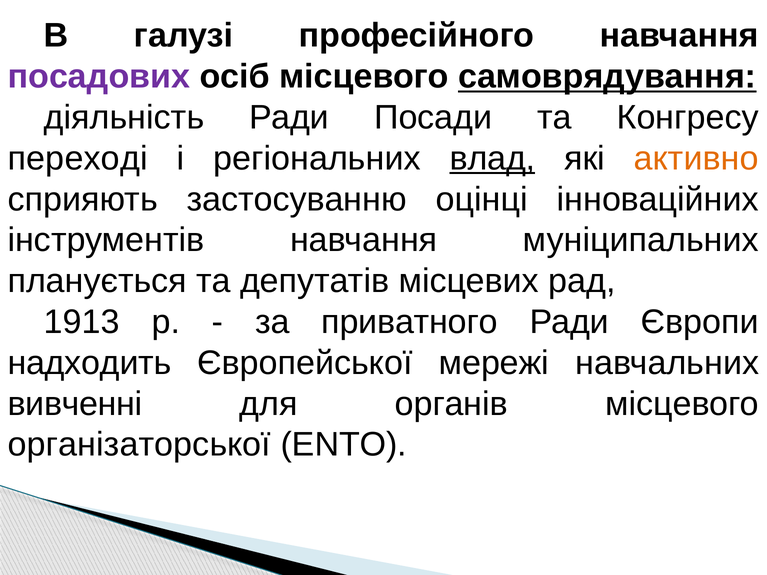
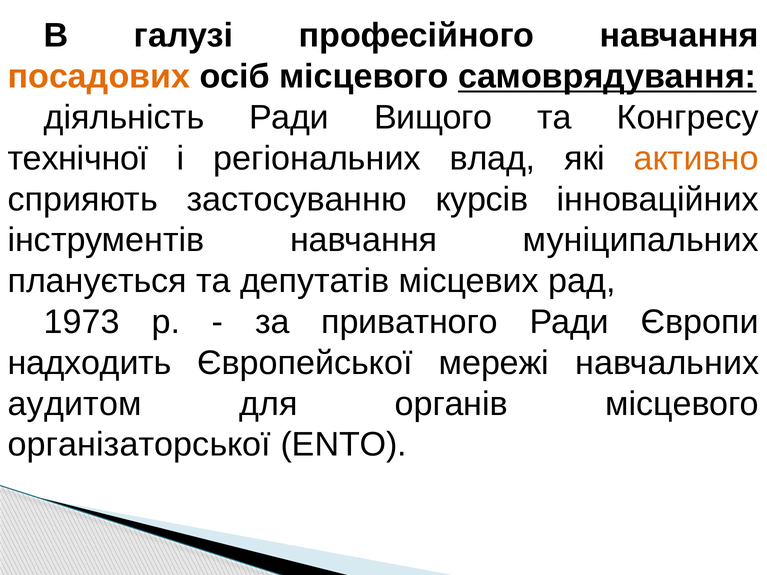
посадових colour: purple -> orange
Посади: Посади -> Вищого
переході: переході -> технічної
влад underline: present -> none
оцінці: оцінці -> курсів
1913: 1913 -> 1973
вивченні: вивченні -> аудитом
